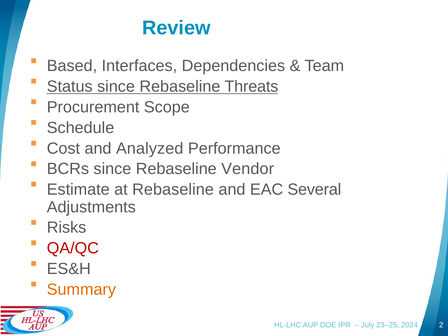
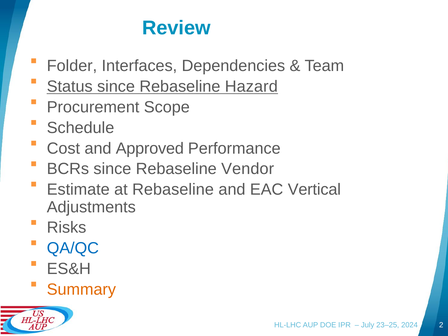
Based: Based -> Folder
Threats: Threats -> Hazard
Analyzed: Analyzed -> Approved
Several: Several -> Vertical
QA/QC colour: red -> blue
